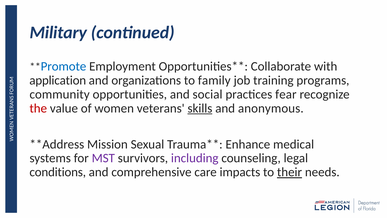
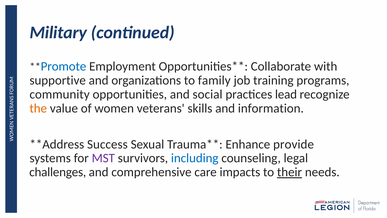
application: application -> supportive
fear: fear -> lead
the colour: red -> orange
skills underline: present -> none
anonymous: anonymous -> information
Mission: Mission -> Success
medical: medical -> provide
including colour: purple -> blue
conditions: conditions -> challenges
